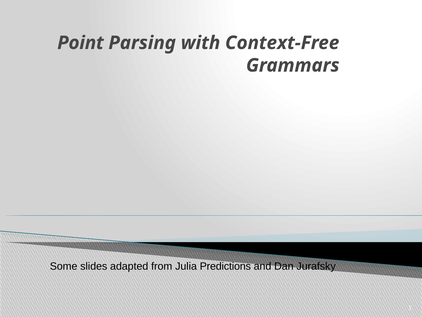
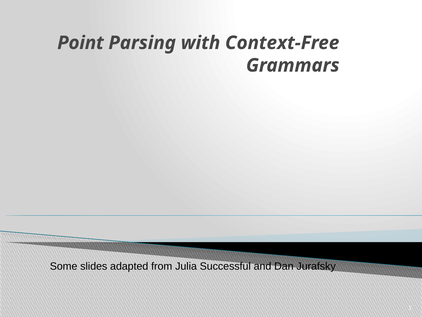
Predictions: Predictions -> Successful
